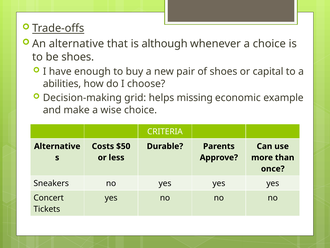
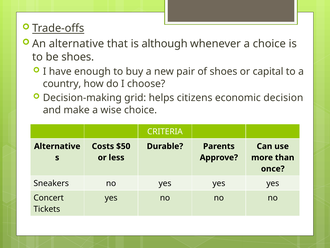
abilities: abilities -> country
missing: missing -> citizens
example: example -> decision
